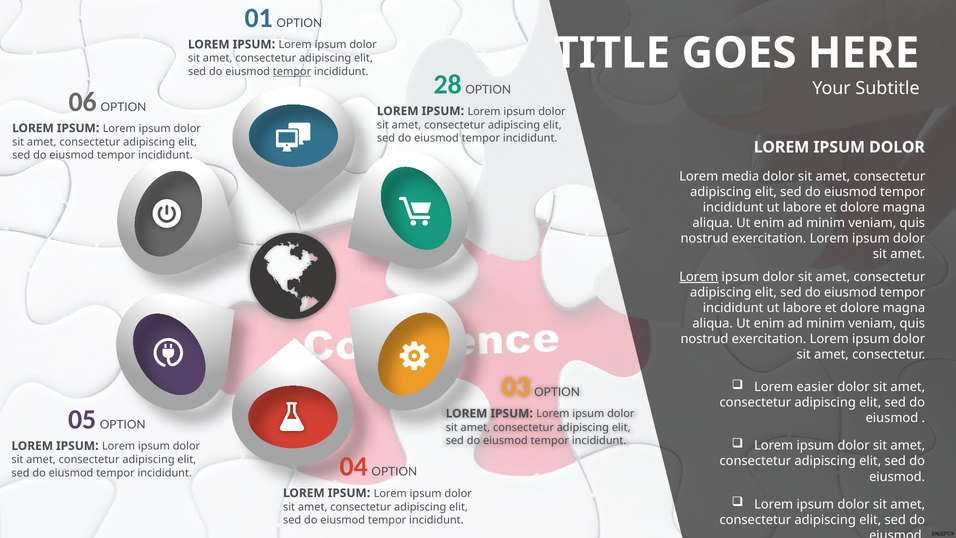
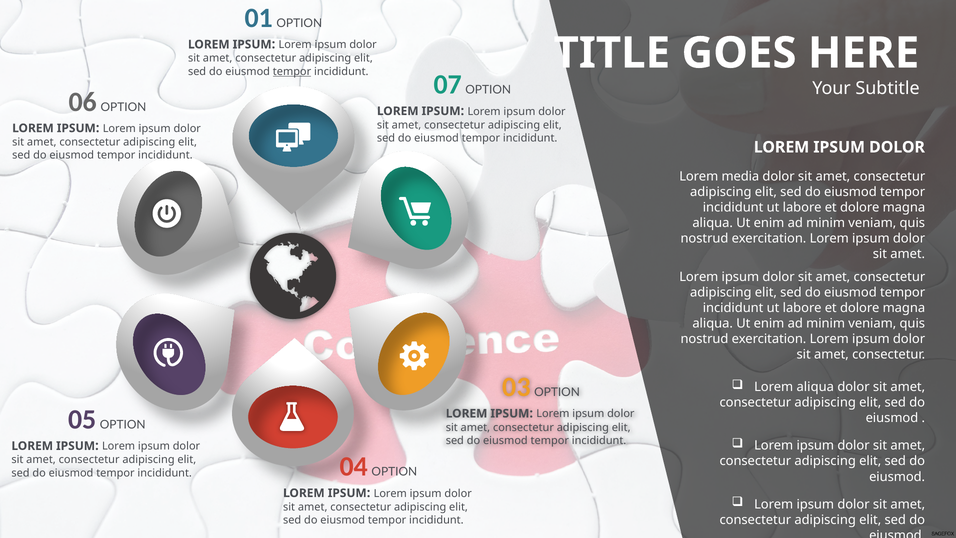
28: 28 -> 07
Lorem at (699, 277) underline: present -> none
Lorem easier: easier -> aliqua
